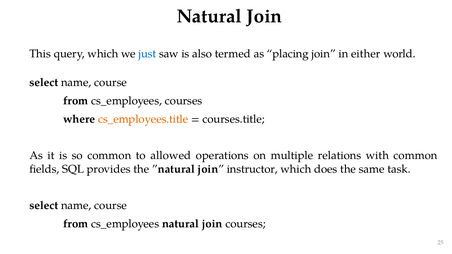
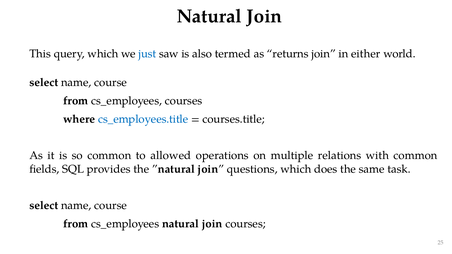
placing: placing -> returns
cs_employees.title colour: orange -> blue
instructor: instructor -> questions
